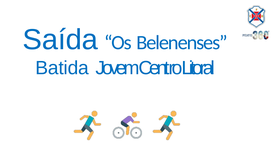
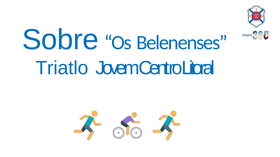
Saída: Saída -> Sobre
Batida: Batida -> Triatlo
